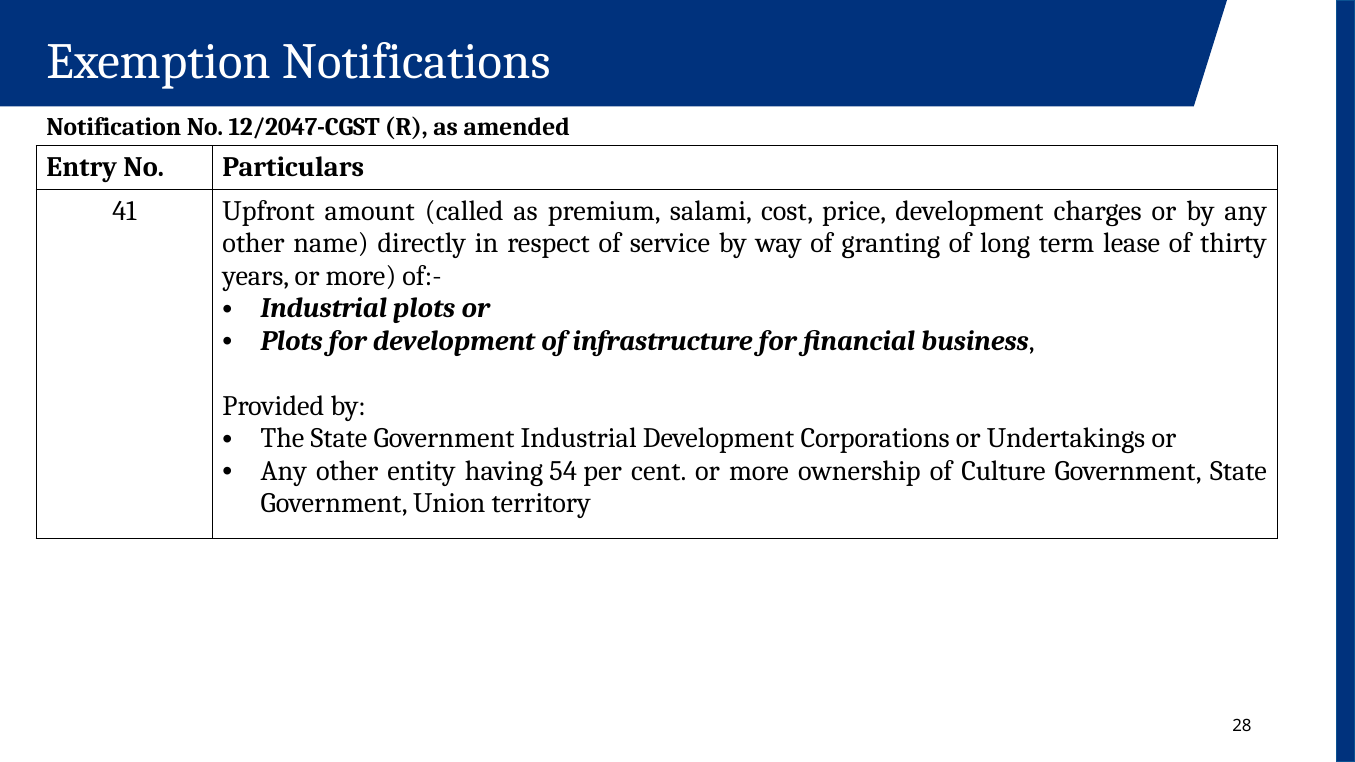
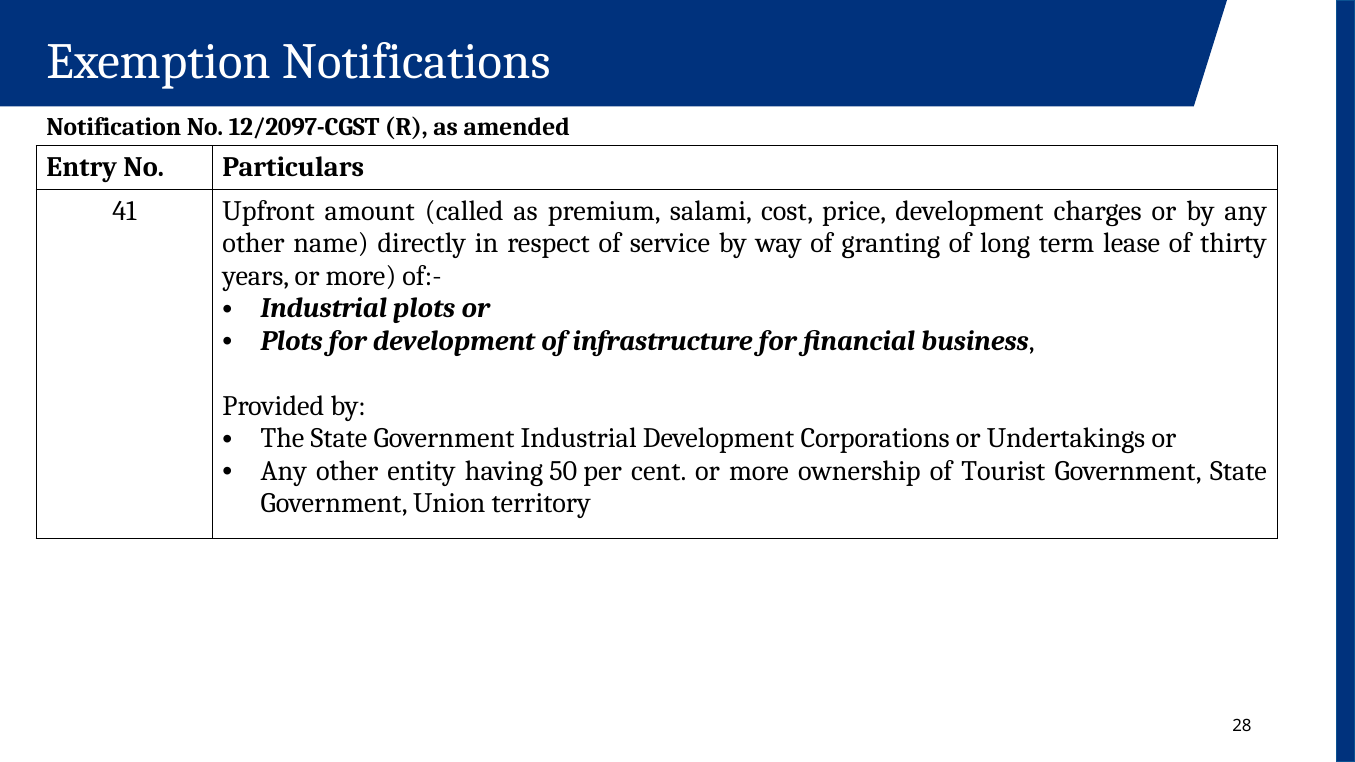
12/2047-CGST: 12/2047-CGST -> 12/2097-CGST
54: 54 -> 50
Culture: Culture -> Tourist
